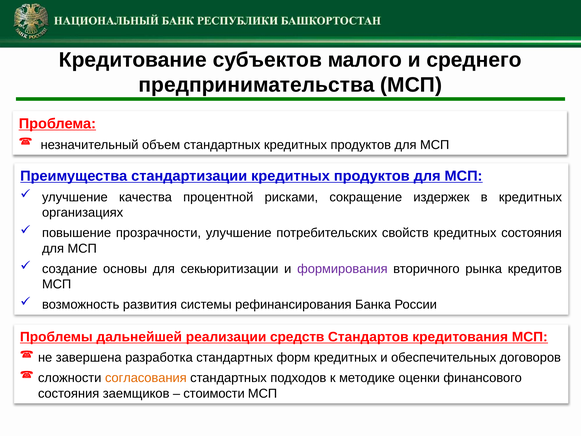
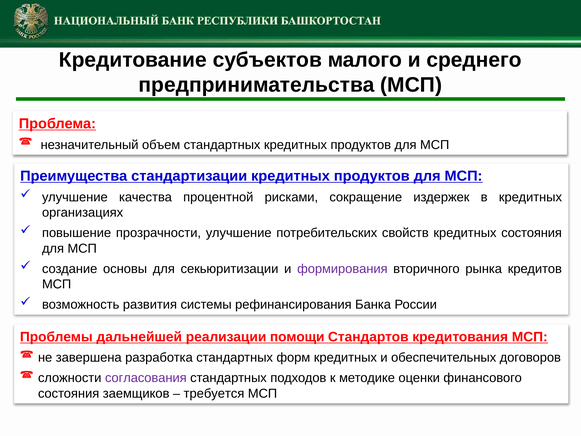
средств: средств -> помощи
согласования colour: orange -> purple
стоимости: стоимости -> требуется
